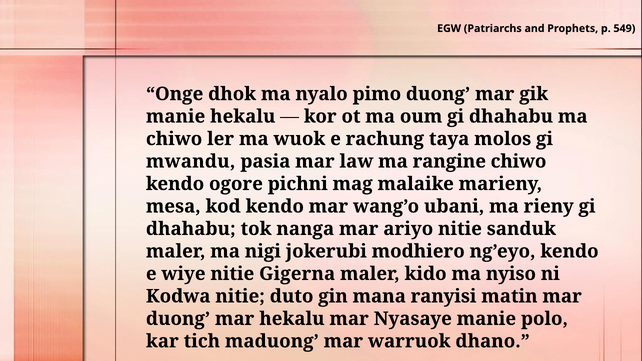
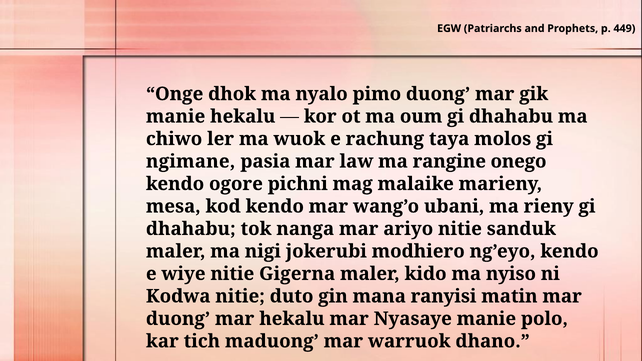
549: 549 -> 449
mwandu: mwandu -> ngimane
rangine chiwo: chiwo -> onego
